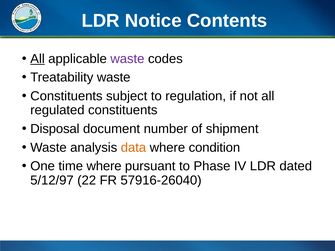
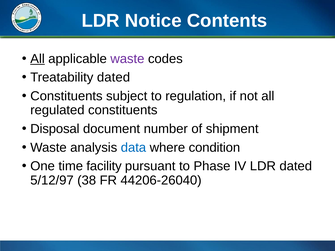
Treatability waste: waste -> dated
data colour: orange -> blue
time where: where -> facility
22: 22 -> 38
57916-26040: 57916-26040 -> 44206-26040
